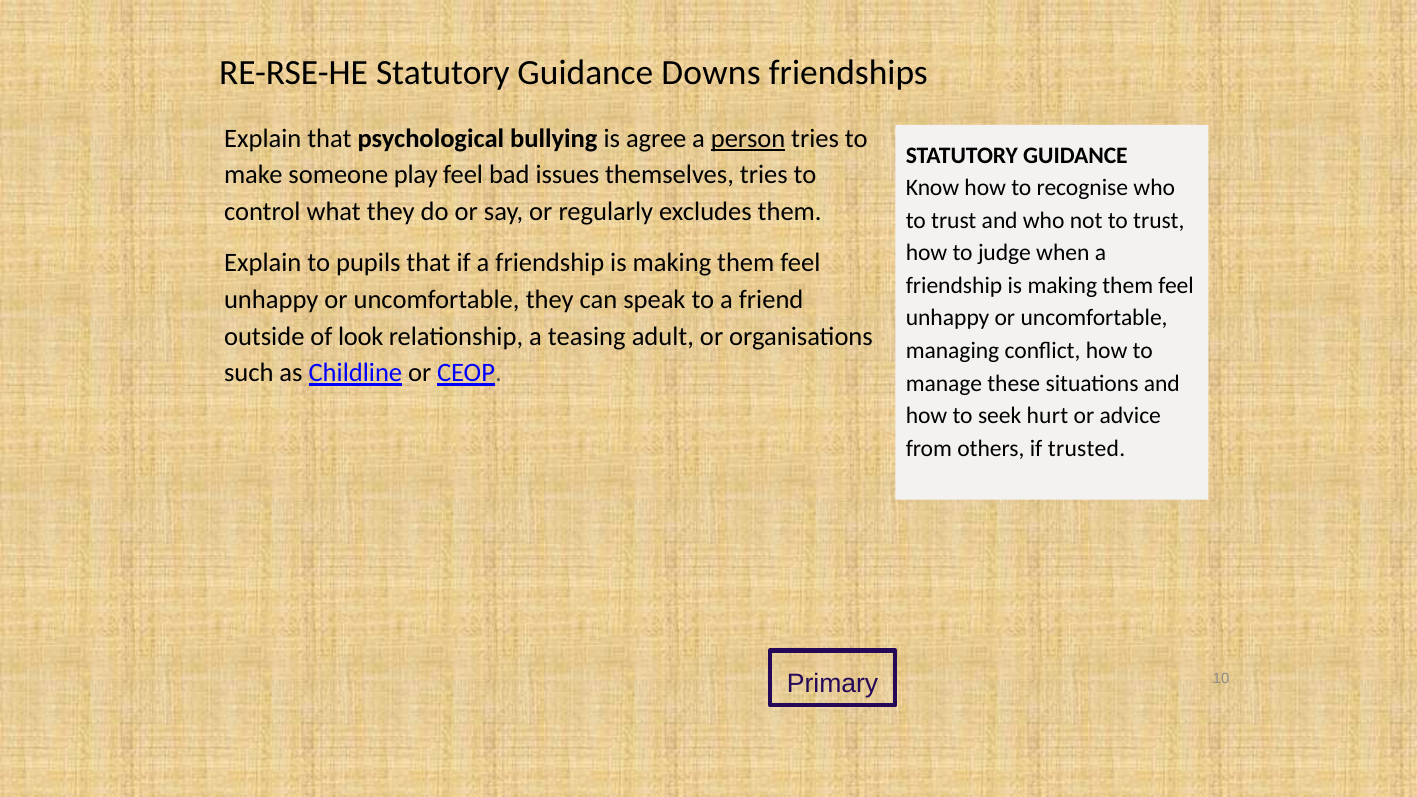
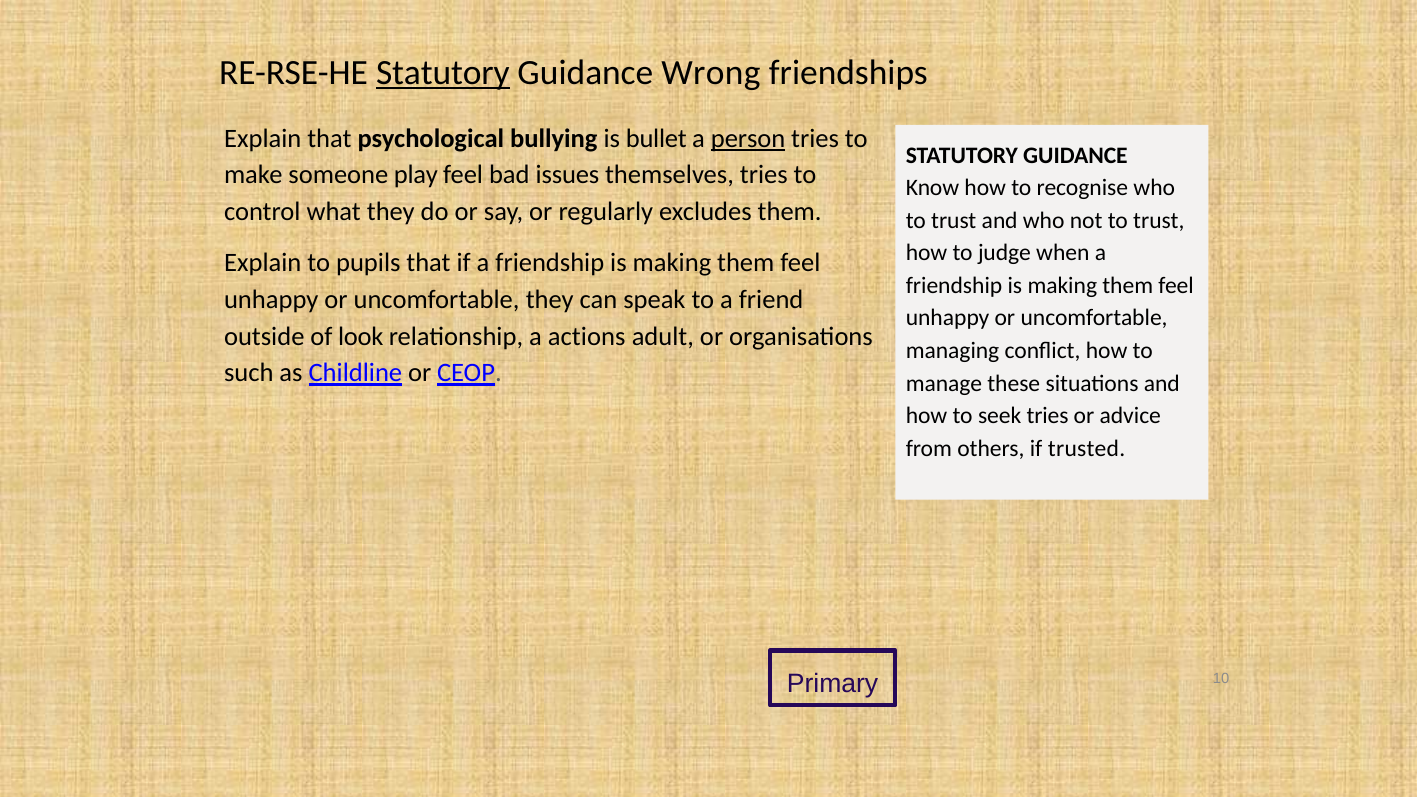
Statutory at (443, 73) underline: none -> present
Downs: Downs -> Wrong
agree: agree -> bullet
teasing: teasing -> actions
seek hurt: hurt -> tries
